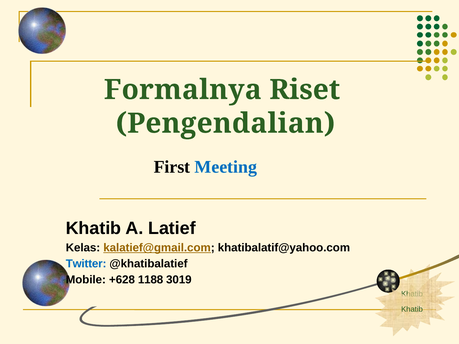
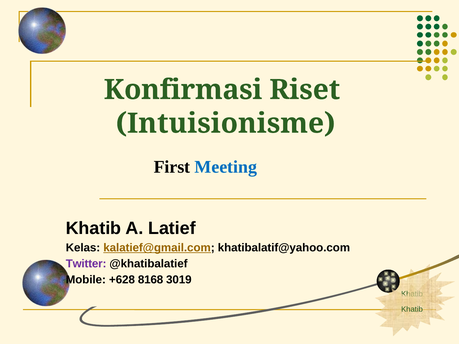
Formalnya: Formalnya -> Konfirmasi
Pengendalian: Pengendalian -> Intuisionisme
Twitter colour: blue -> purple
1188: 1188 -> 8168
